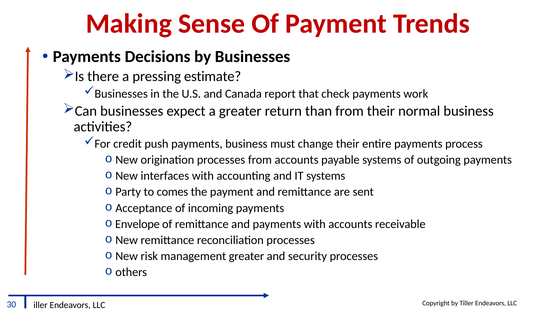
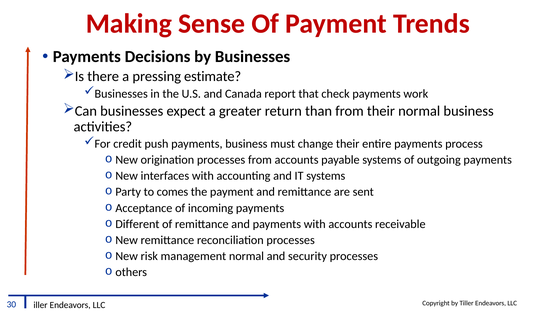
Envelope: Envelope -> Different
management greater: greater -> normal
